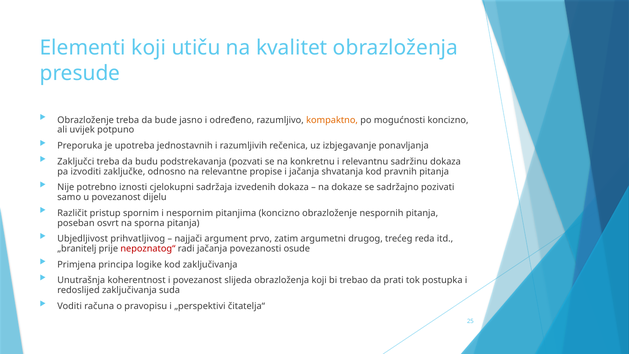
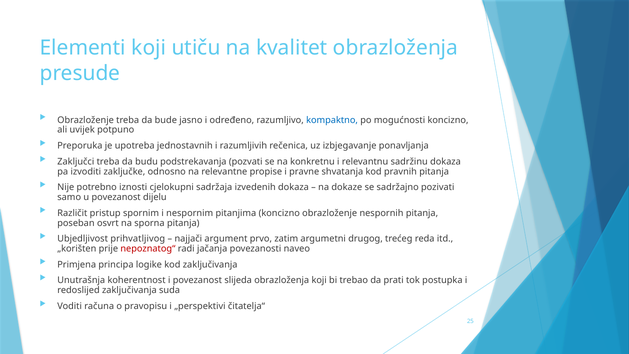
kompaktno colour: orange -> blue
i jačanja: jačanja -> pravne
„branitelj: „branitelj -> „korišten
osude: osude -> naveo
